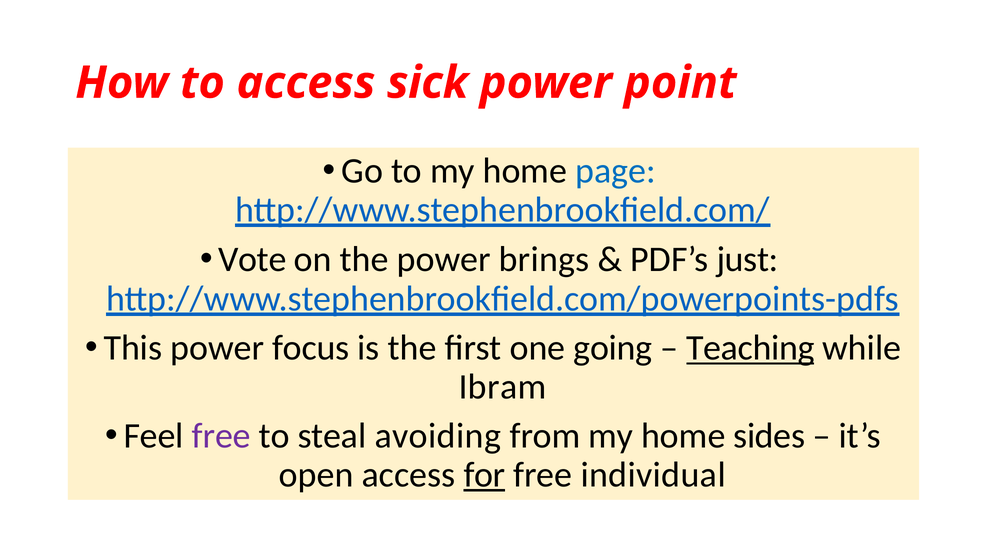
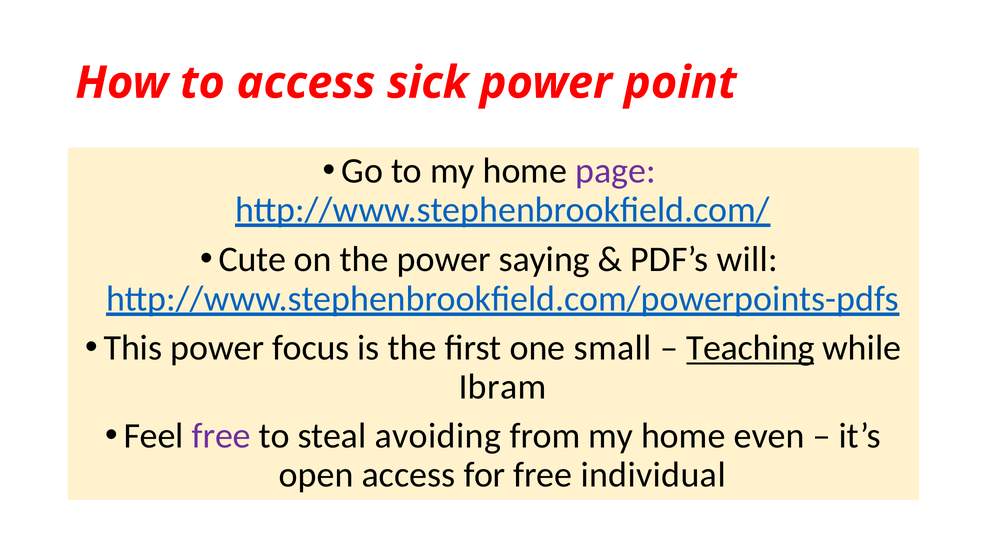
page colour: blue -> purple
Vote: Vote -> Cute
brings: brings -> saying
just: just -> will
going: going -> small
sides: sides -> even
for underline: present -> none
